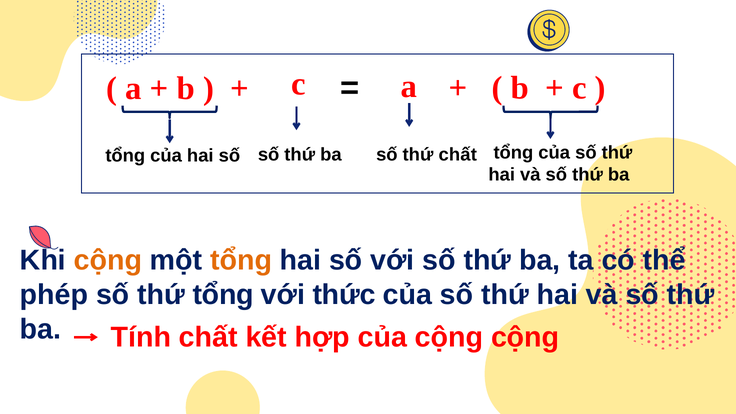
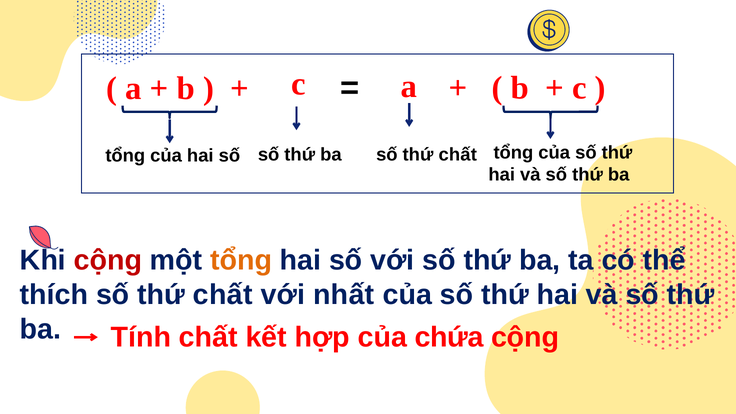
cộng at (108, 260) colour: orange -> red
phép: phép -> thích
tổng at (223, 295): tổng -> chất
thức: thức -> nhất
của cộng: cộng -> chứa
